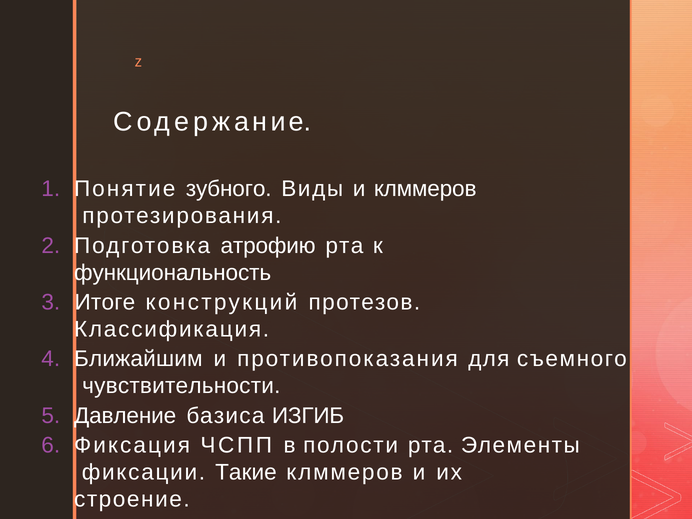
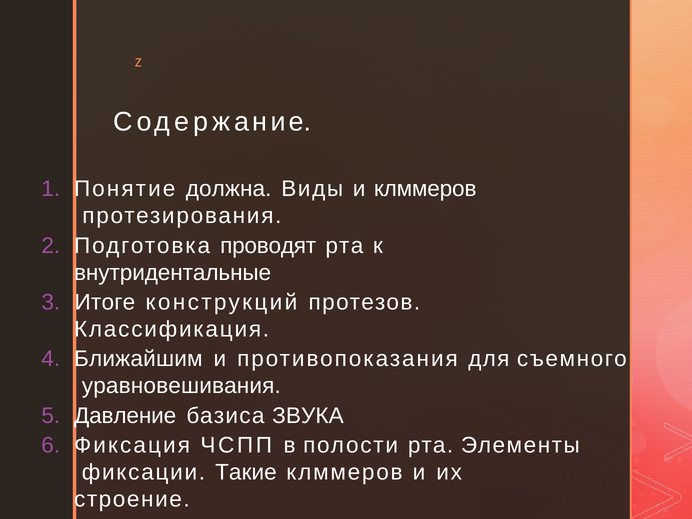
зубного: зубного -> должна
атрофию: атрофию -> проводят
функциональность: функциональность -> внутридентальные
чувствительности: чувствительности -> уравновешивания
ИЗГИБ: ИЗГИБ -> ЗВУКА
